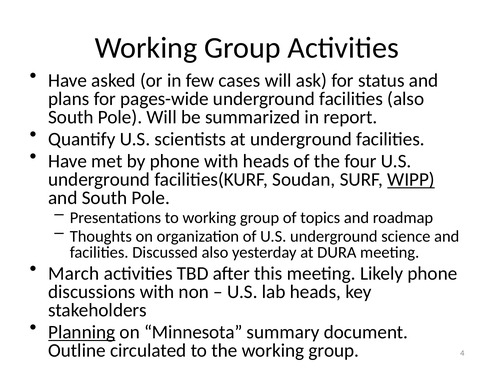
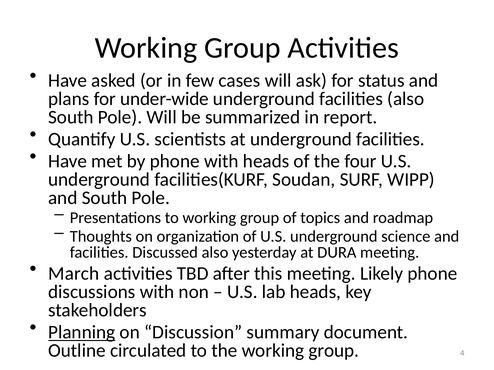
pages-wide: pages-wide -> under-wide
WIPP underline: present -> none
Minnesota: Minnesota -> Discussion
